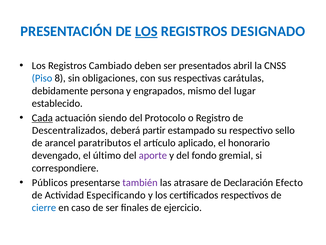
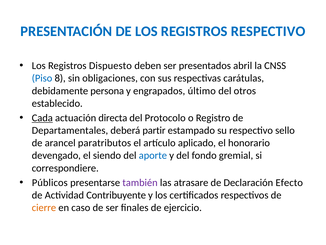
LOS at (146, 31) underline: present -> none
REGISTROS DESIGNADO: DESIGNADO -> RESPECTIVO
Cambiado: Cambiado -> Dispuesto
mismo: mismo -> último
lugar: lugar -> otros
siendo: siendo -> directa
Descentralizados: Descentralizados -> Departamentales
último: último -> siendo
aporte colour: purple -> blue
Especificando: Especificando -> Contribuyente
cierre colour: blue -> orange
